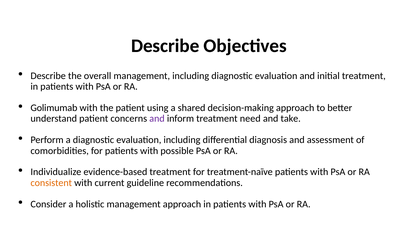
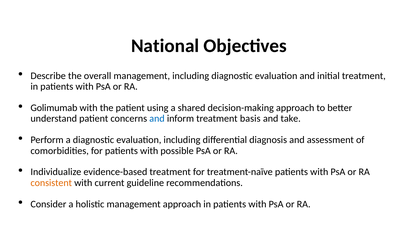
Describe at (165, 46): Describe -> National
and at (157, 119) colour: purple -> blue
need: need -> basis
